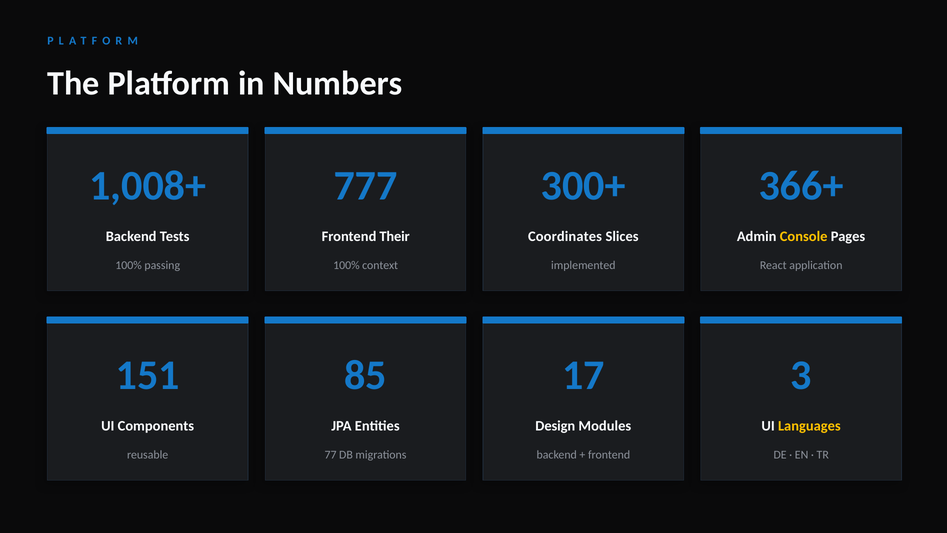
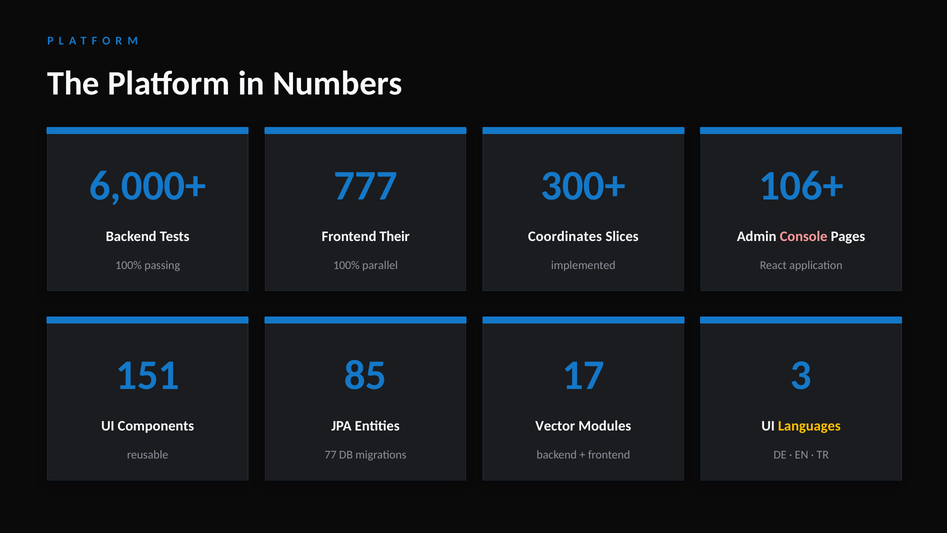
1,008+: 1,008+ -> 6,000+
366+: 366+ -> 106+
Console colour: yellow -> pink
context: context -> parallel
Design: Design -> Vector
